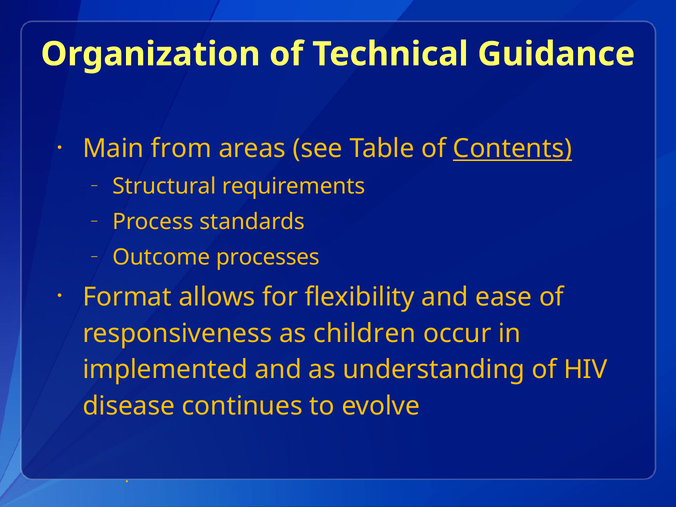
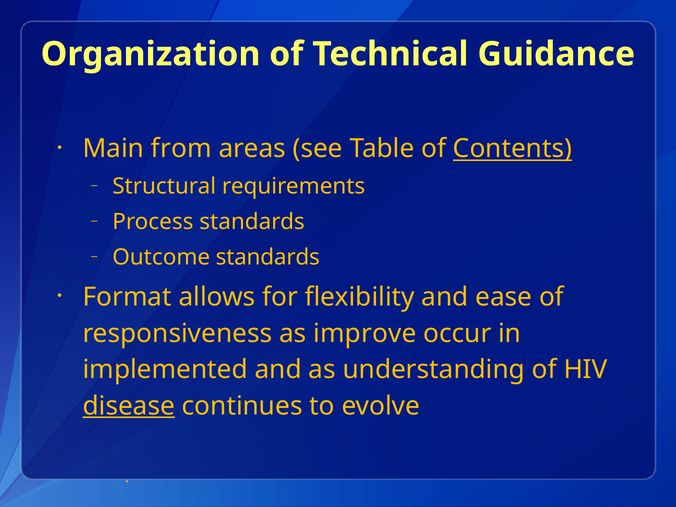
Outcome processes: processes -> standards
children: children -> improve
disease underline: none -> present
